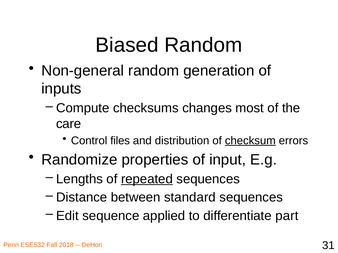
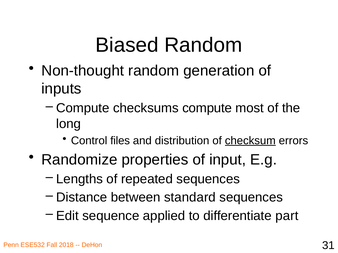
Non-general: Non-general -> Non-thought
checksums changes: changes -> compute
care: care -> long
repeated underline: present -> none
